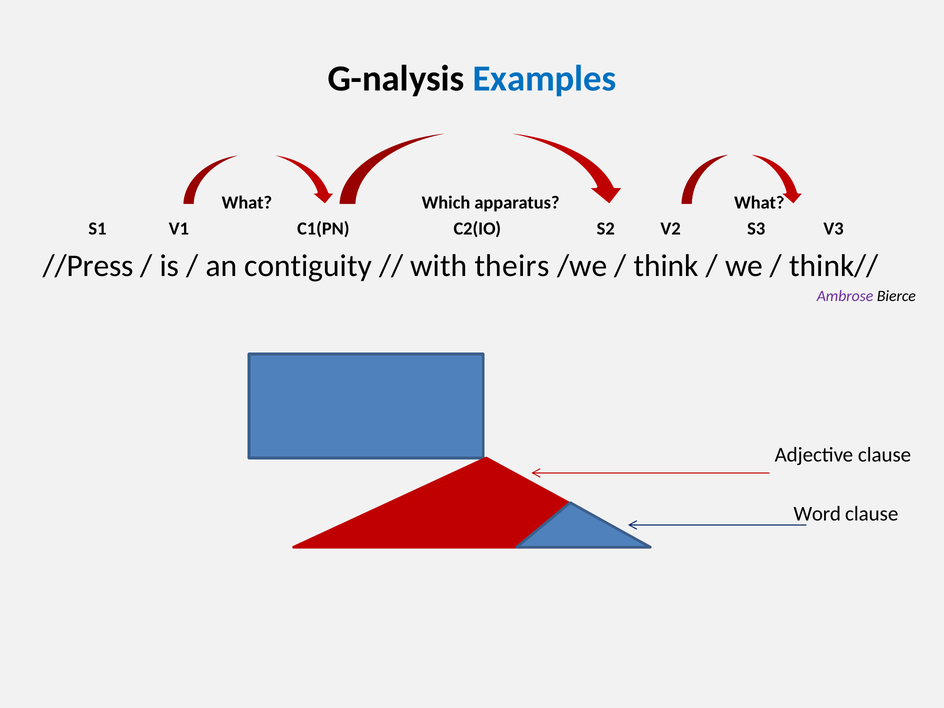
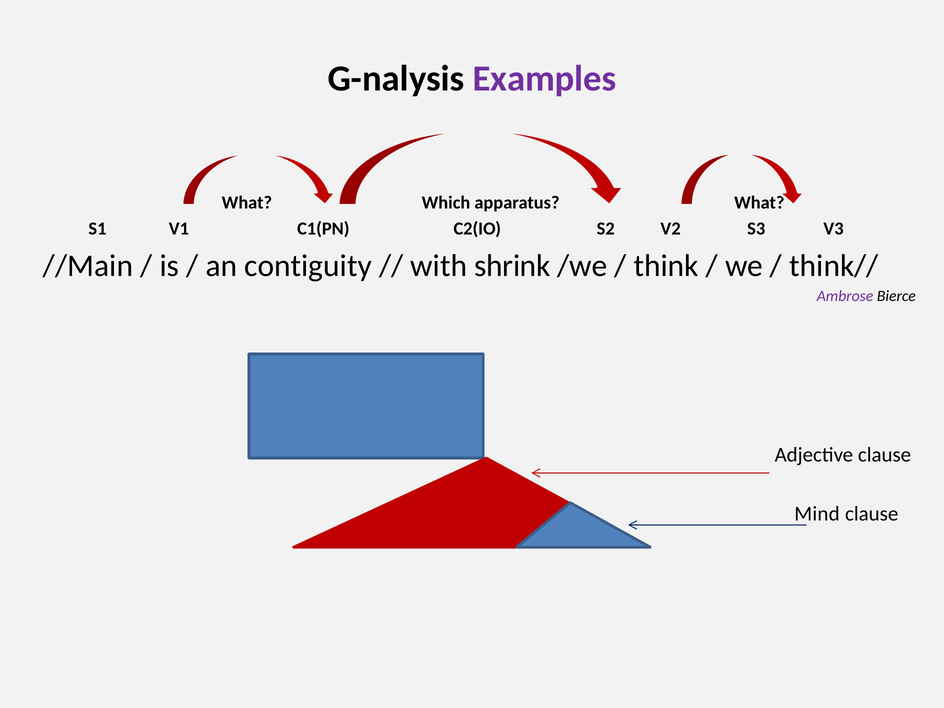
Examples colour: blue -> purple
//Press: //Press -> //Main
theirs: theirs -> shrink
Word: Word -> Mind
